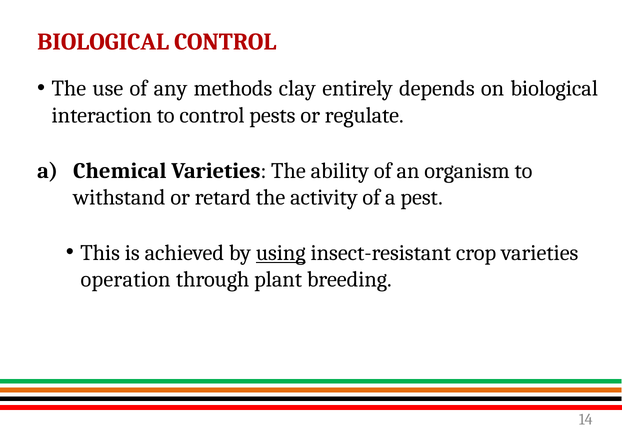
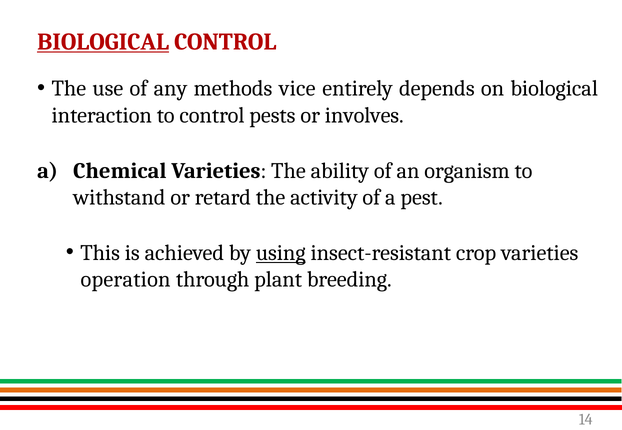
BIOLOGICAL at (103, 42) underline: none -> present
clay: clay -> vice
regulate: regulate -> involves
